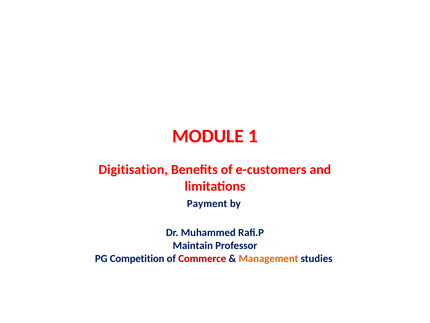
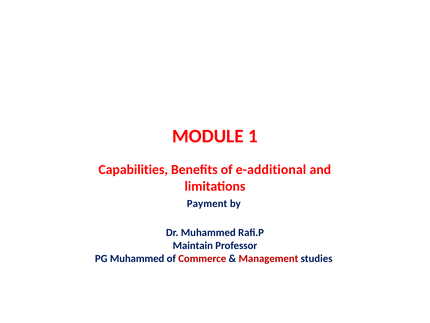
Digitisation: Digitisation -> Capabilities
e-customers: e-customers -> e-additional
PG Competition: Competition -> Muhammed
Management colour: orange -> red
